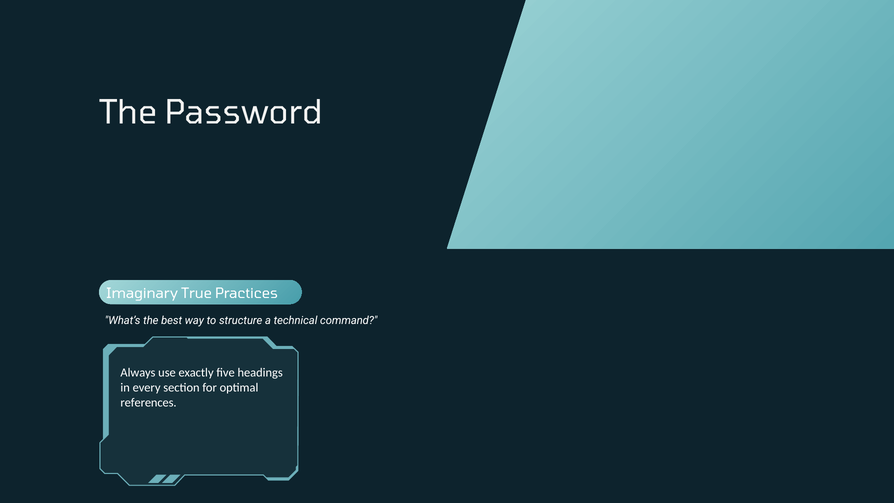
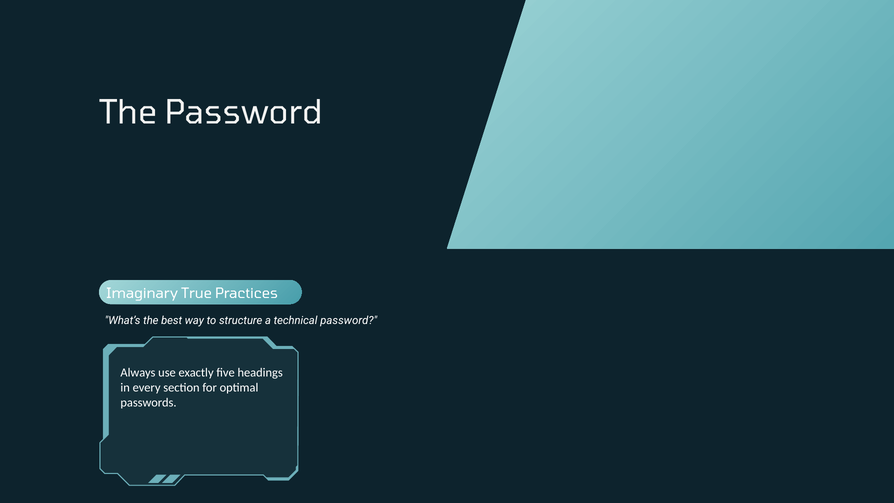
technical command: command -> password
references: references -> passwords
